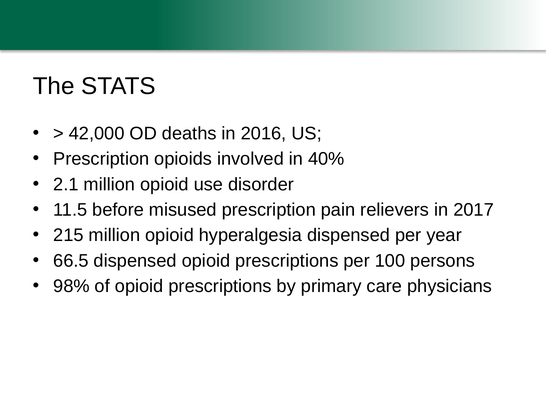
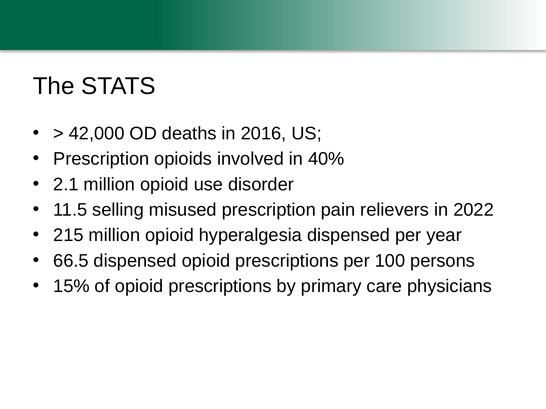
before: before -> selling
2017: 2017 -> 2022
98%: 98% -> 15%
